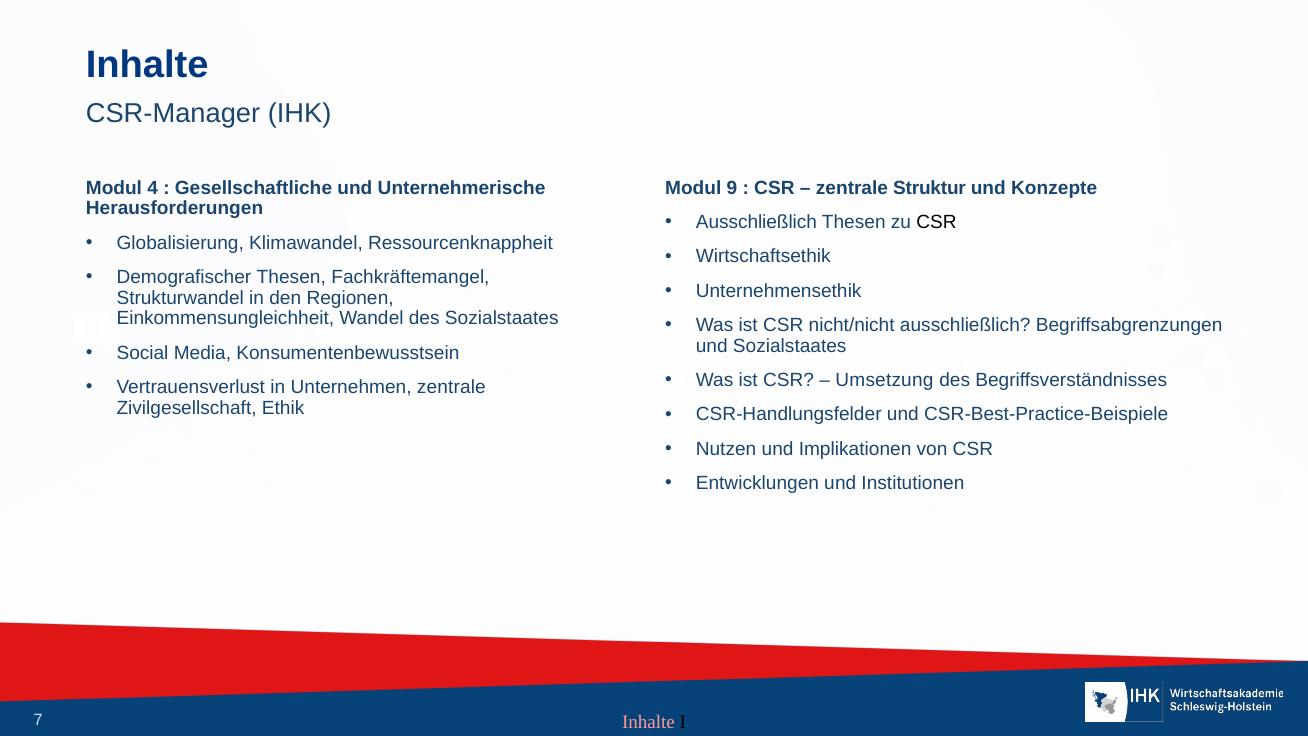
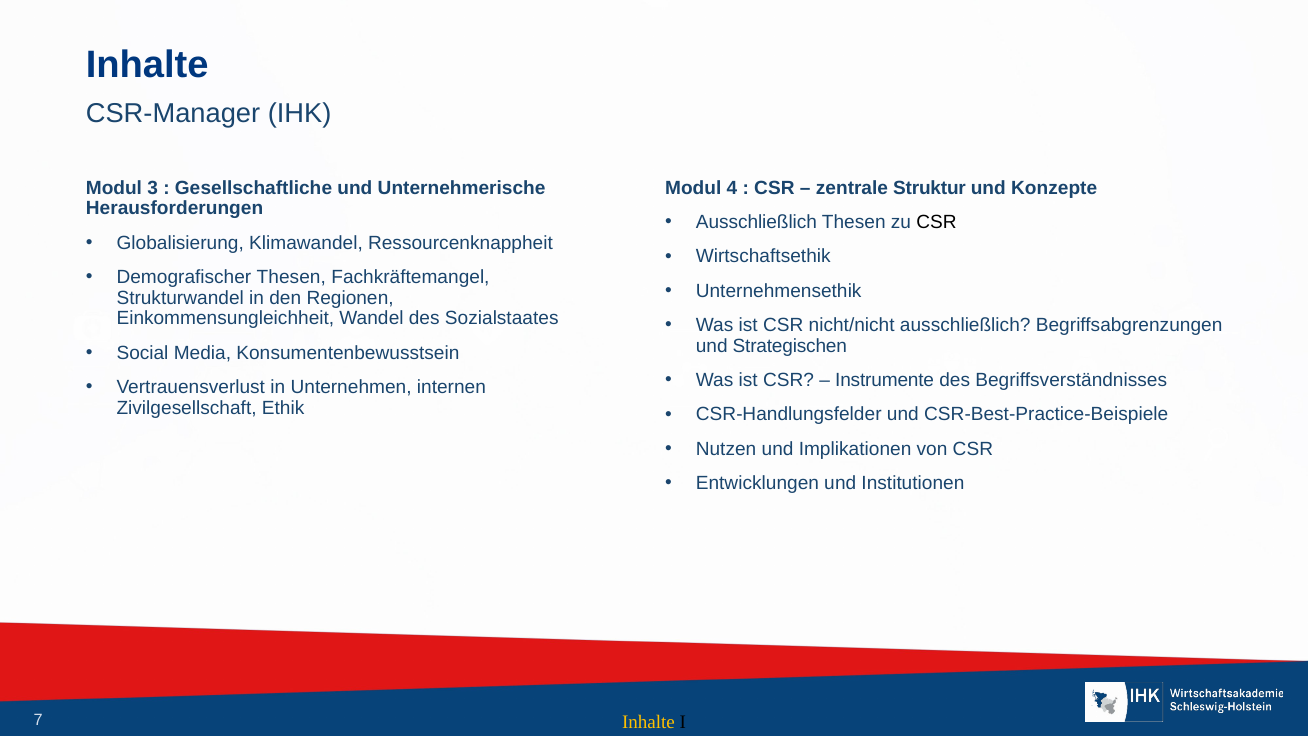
4: 4 -> 3
9: 9 -> 4
und Sozialstaates: Sozialstaates -> Strategischen
Umsetzung: Umsetzung -> Instrumente
Unternehmen zentrale: zentrale -> internen
Inhalte at (649, 722) colour: pink -> yellow
